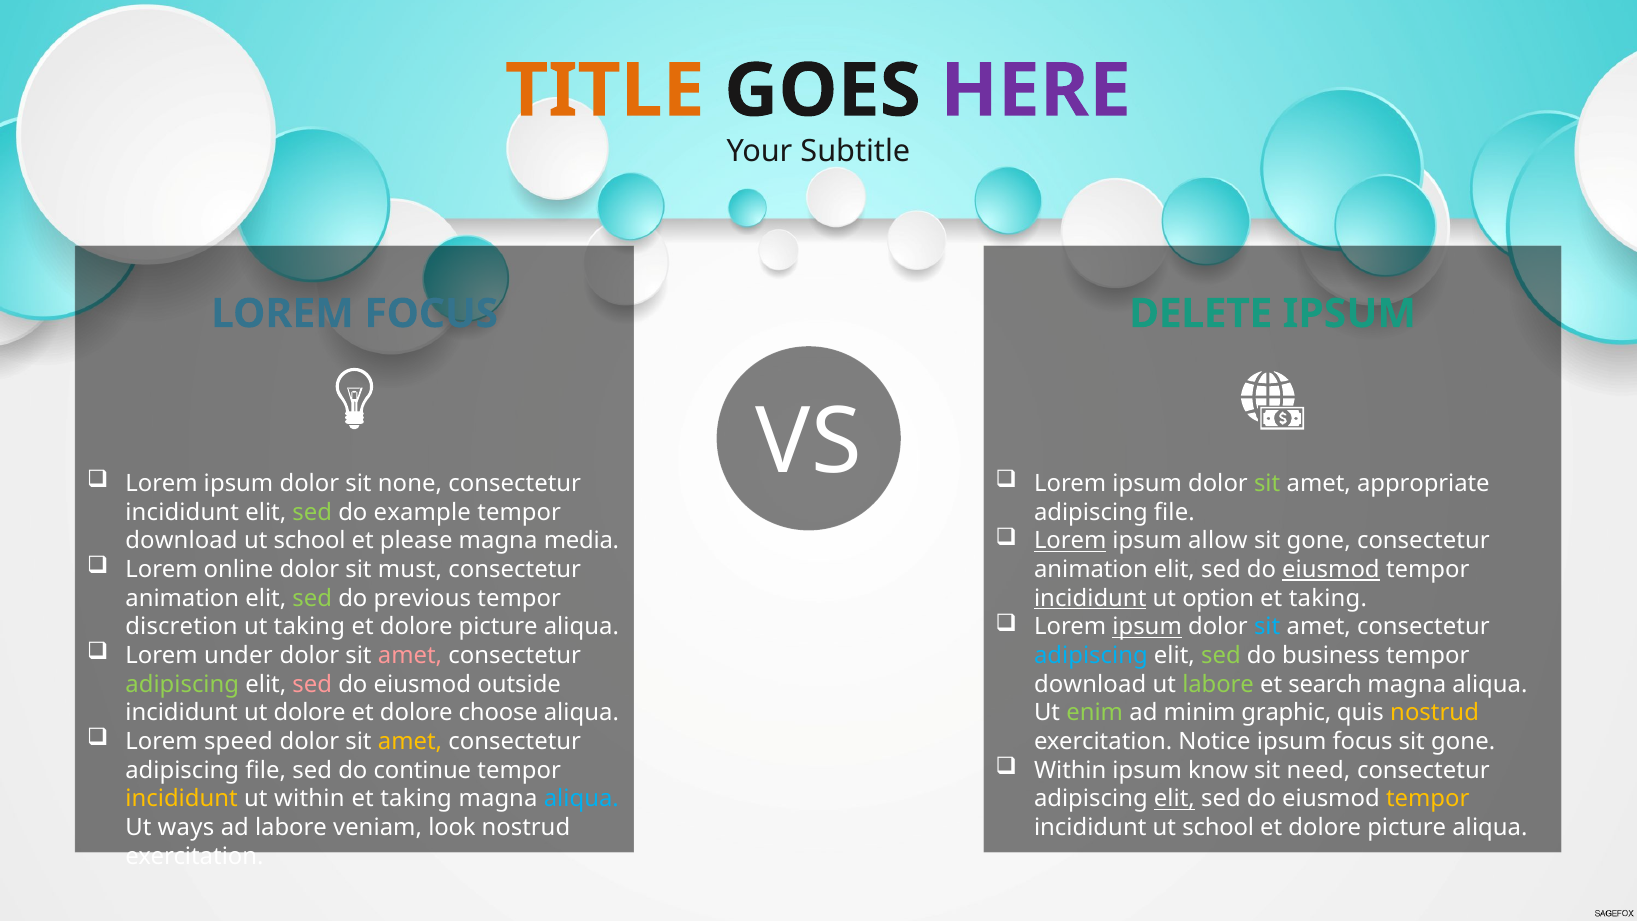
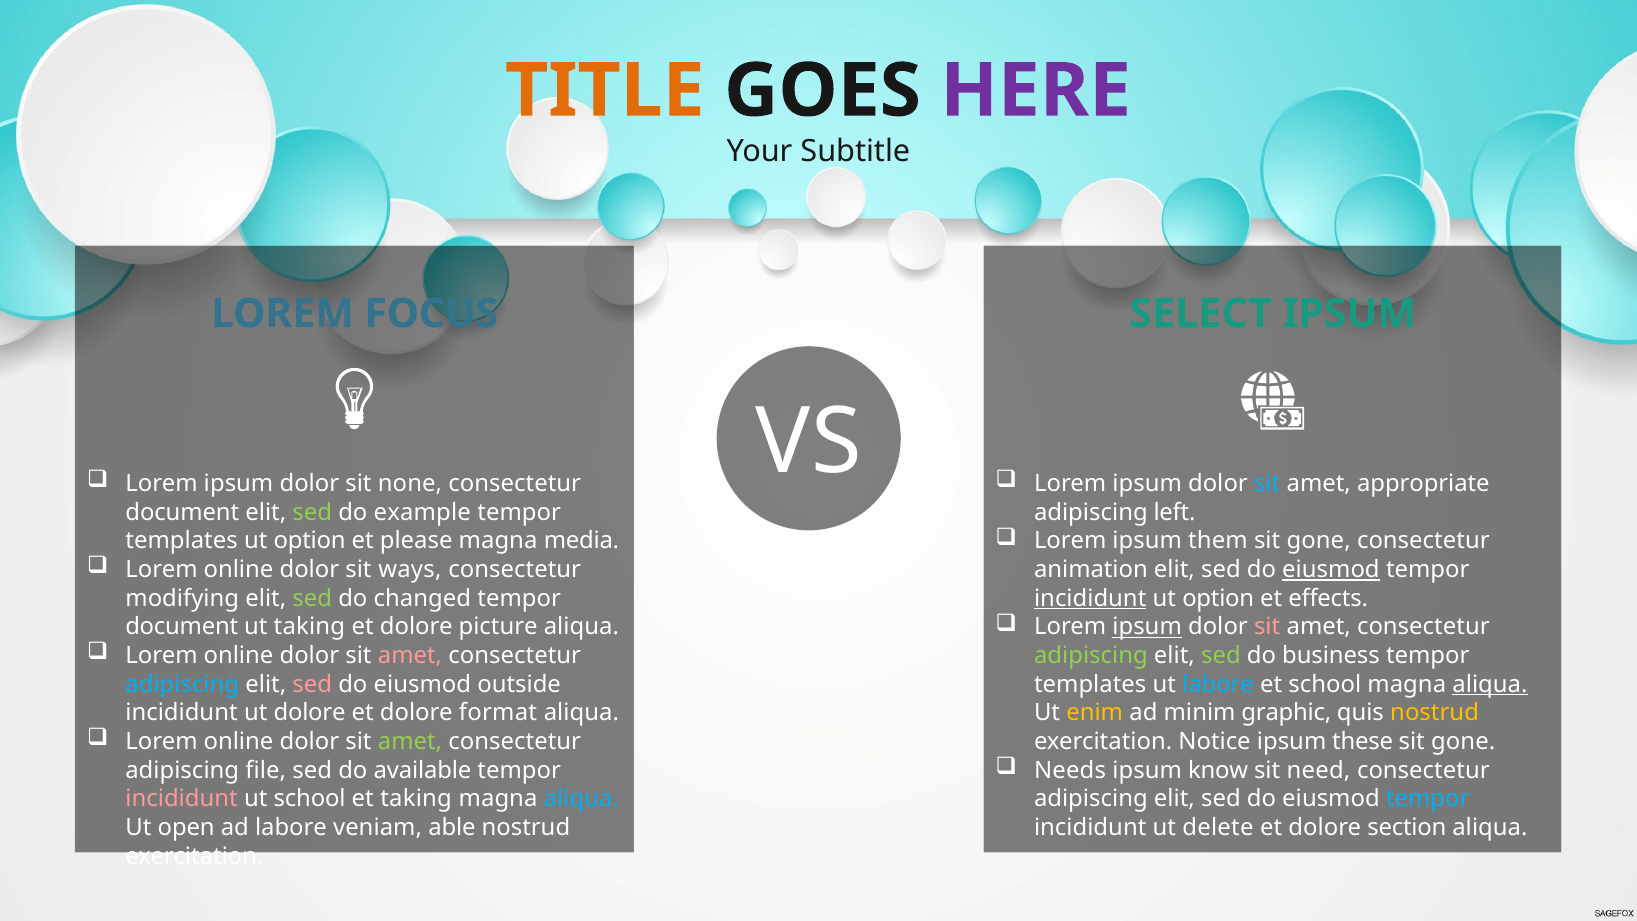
DELETE: DELETE -> SELECT
sit at (1267, 484) colour: light green -> light blue
incididunt at (182, 512): incididunt -> document
file at (1174, 512): file -> left
Lorem at (1070, 541) underline: present -> none
allow: allow -> them
download at (182, 541): download -> templates
school at (310, 541): school -> option
must: must -> ways
animation at (182, 598): animation -> modifying
previous: previous -> changed
taking at (1328, 598): taking -> effects
sit at (1267, 627) colour: light blue -> pink
discretion at (182, 627): discretion -> document
under at (238, 656): under -> online
adipiscing at (1091, 656) colour: light blue -> light green
adipiscing at (182, 684) colour: light green -> light blue
download at (1090, 684): download -> templates
labore at (1218, 684) colour: light green -> light blue
et search: search -> school
aliqua at (1490, 684) underline: none -> present
choose: choose -> format
enim colour: light green -> yellow
speed at (238, 742): speed -> online
amet at (410, 742) colour: yellow -> light green
ipsum focus: focus -> these
Within at (1070, 770): Within -> Needs
continue: continue -> available
incididunt at (182, 799) colour: yellow -> pink
ut within: within -> school
elit at (1174, 799) underline: present -> none
tempor at (1428, 799) colour: yellow -> light blue
ways: ways -> open
look: look -> able
incididunt ut school: school -> delete
picture at (1407, 828): picture -> section
